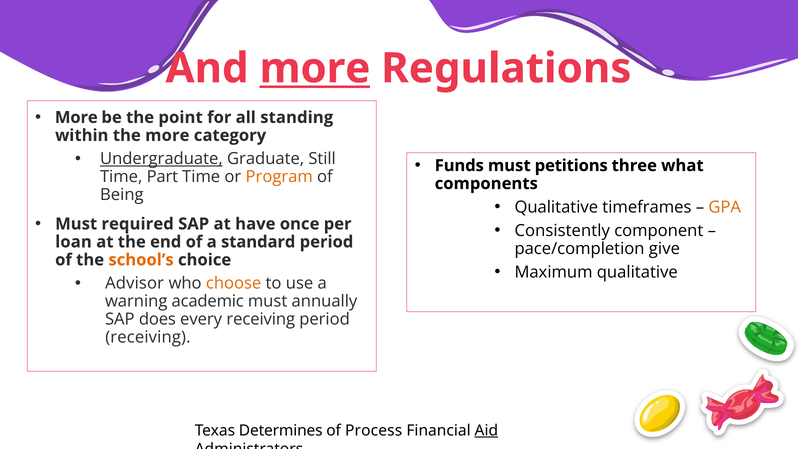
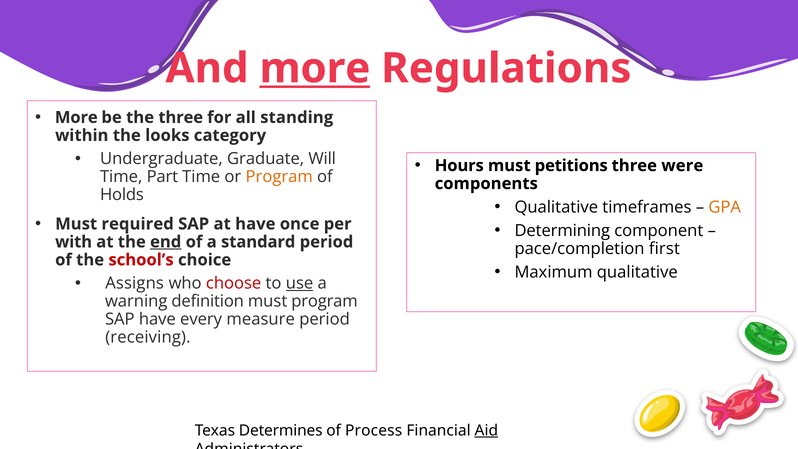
the point: point -> three
the more: more -> looks
Undergraduate underline: present -> none
Still: Still -> Will
Funds: Funds -> Hours
what: what -> were
Being: Being -> Holds
Consistently: Consistently -> Determining
loan: loan -> with
end underline: none -> present
give: give -> first
school’s colour: orange -> red
Advisor: Advisor -> Assigns
choose colour: orange -> red
use underline: none -> present
academic: academic -> definition
must annually: annually -> program
SAP does: does -> have
every receiving: receiving -> measure
